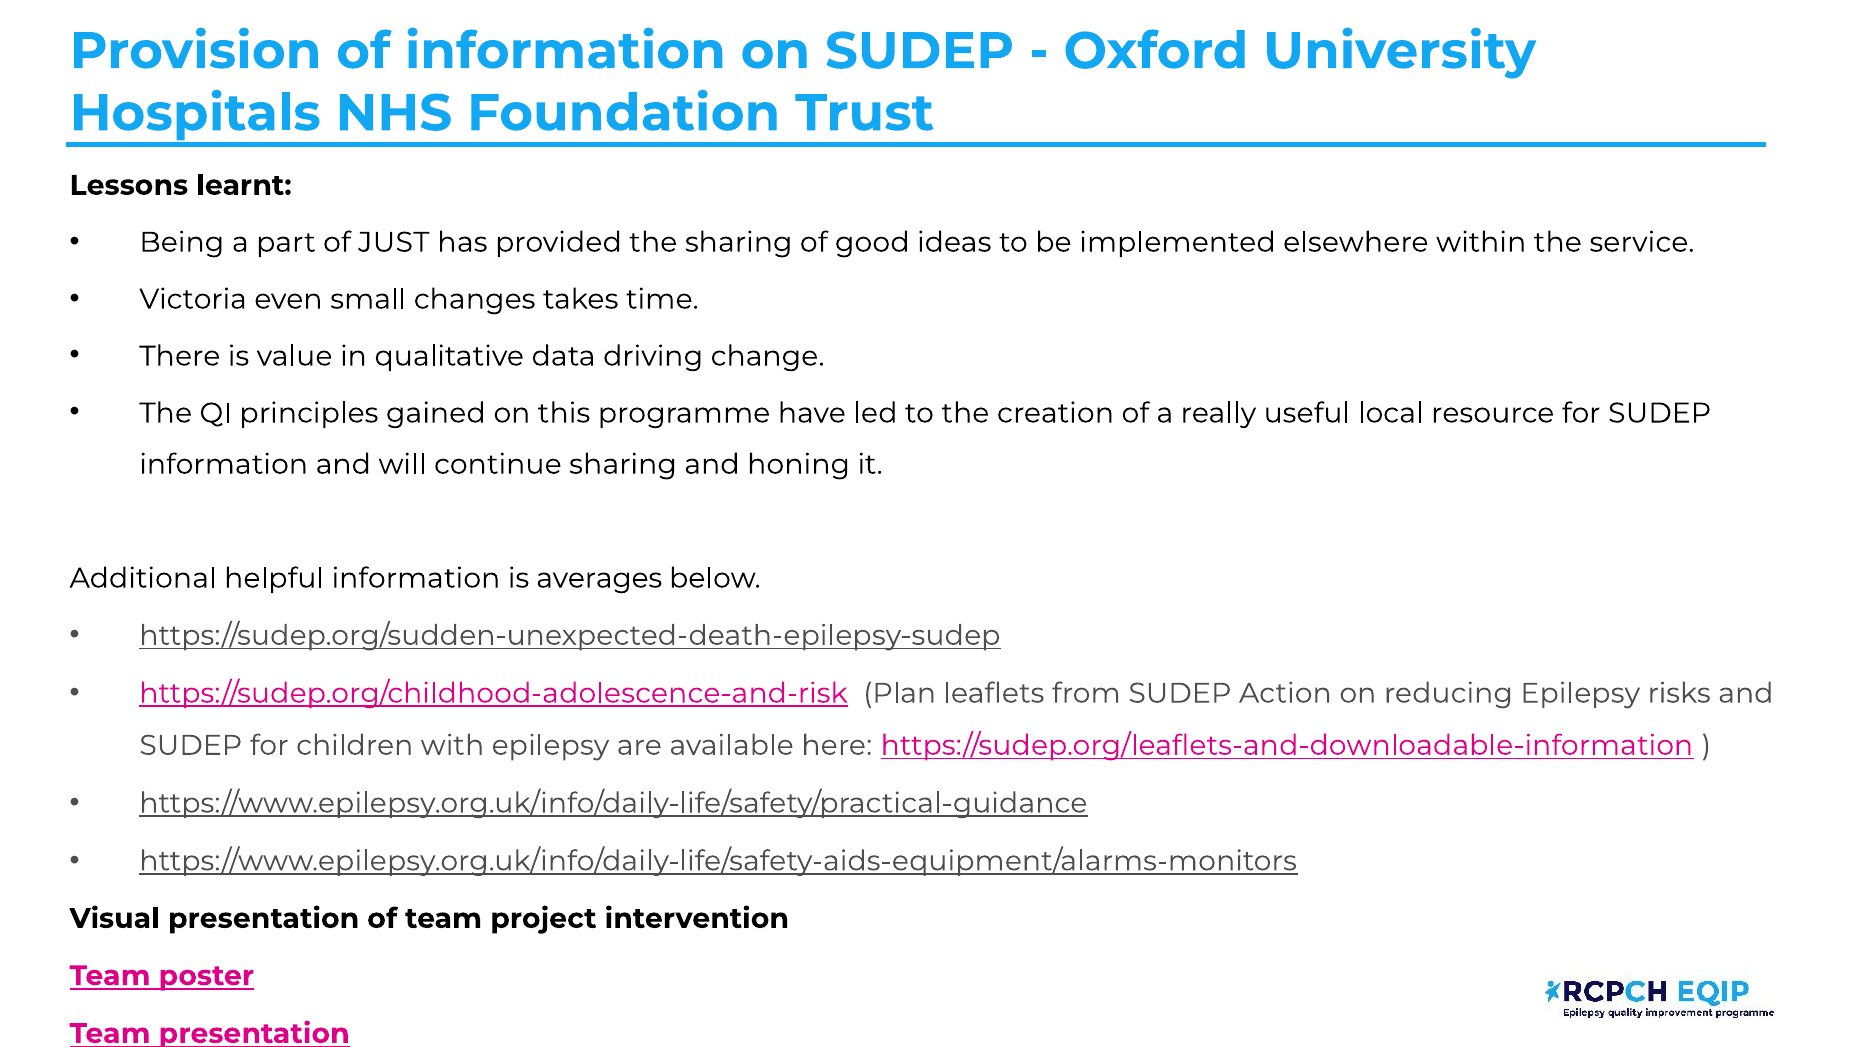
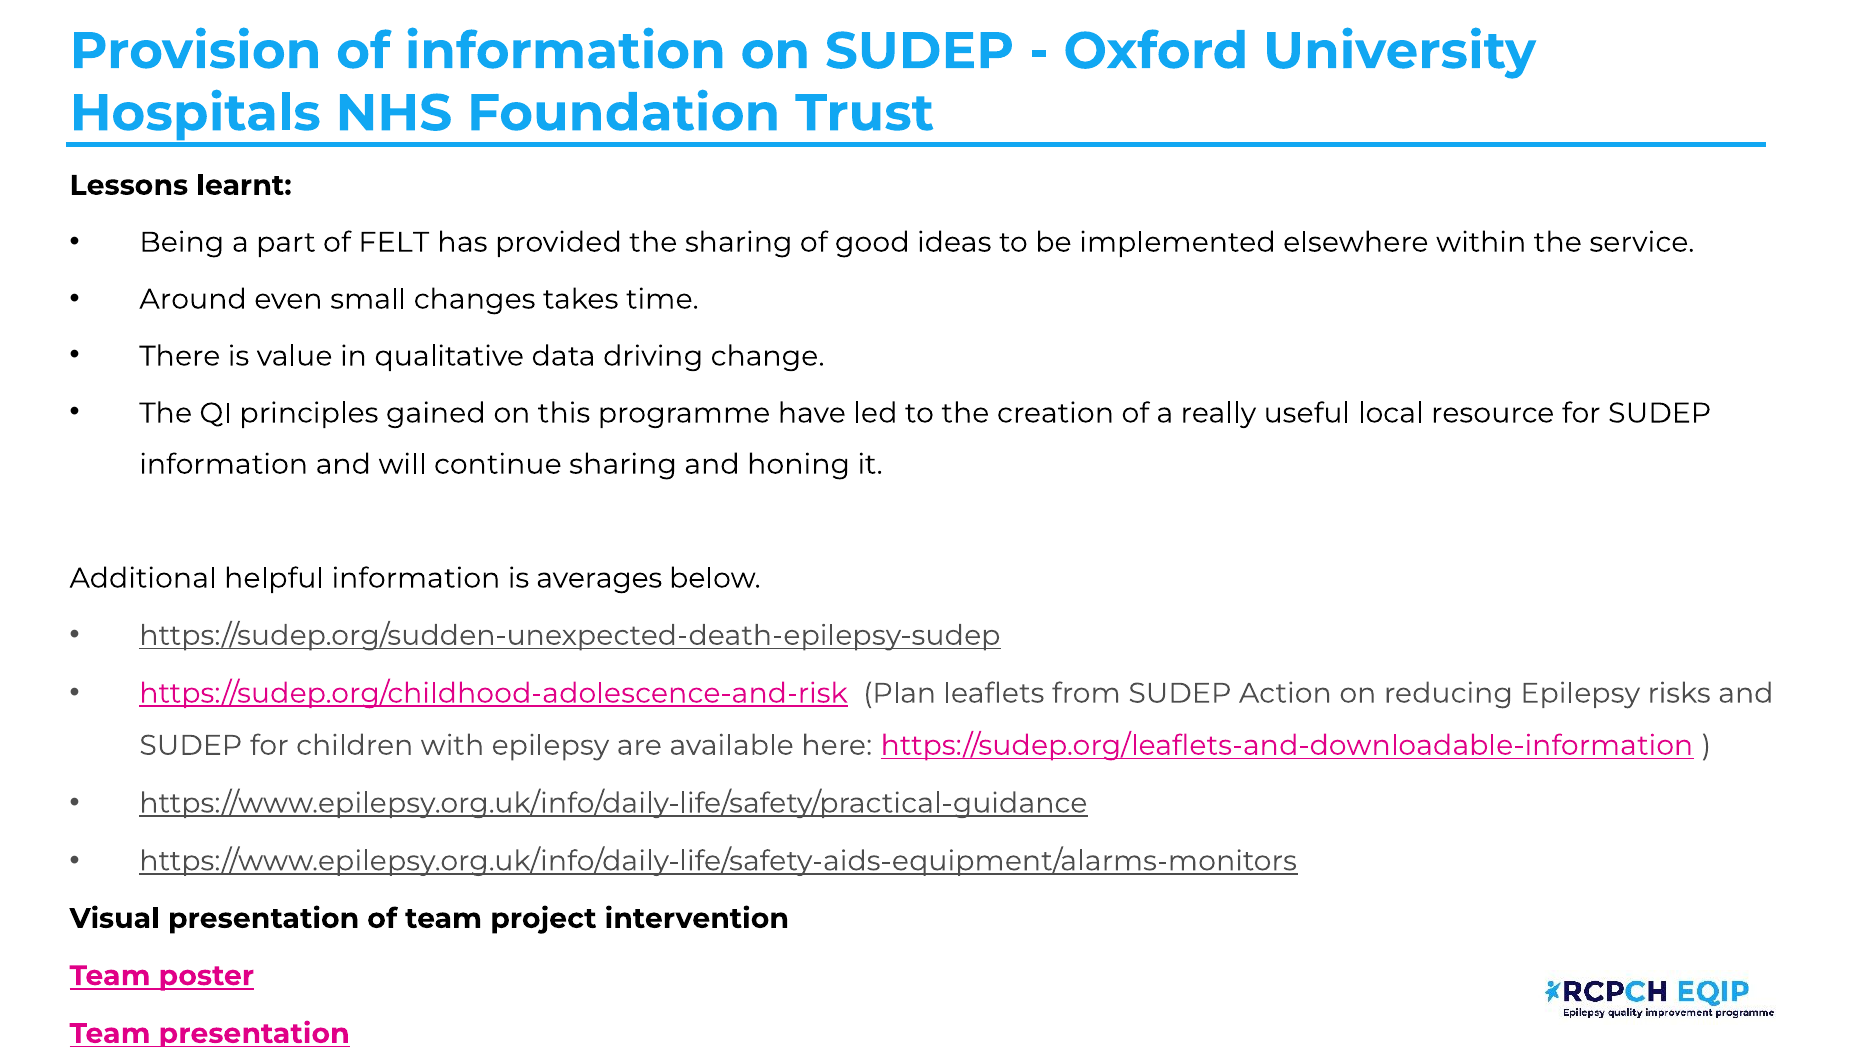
JUST: JUST -> FELT
Victoria: Victoria -> Around
